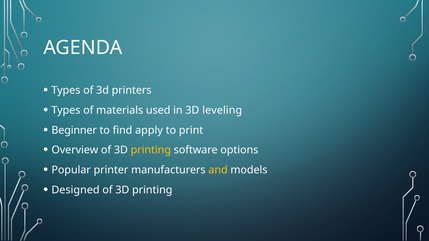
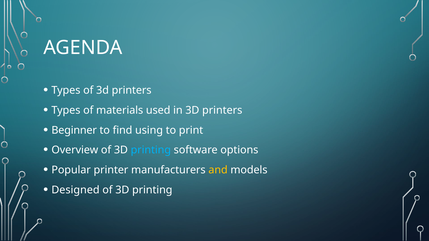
in 3D leveling: leveling -> printers
apply: apply -> using
printing at (151, 150) colour: yellow -> light blue
